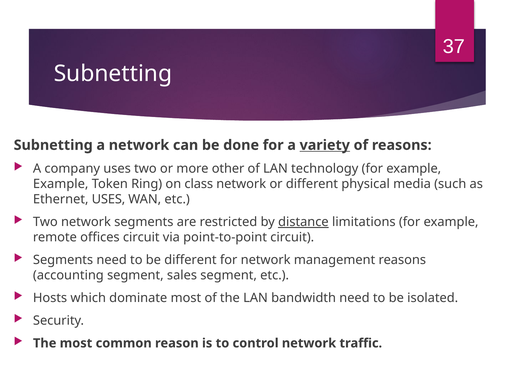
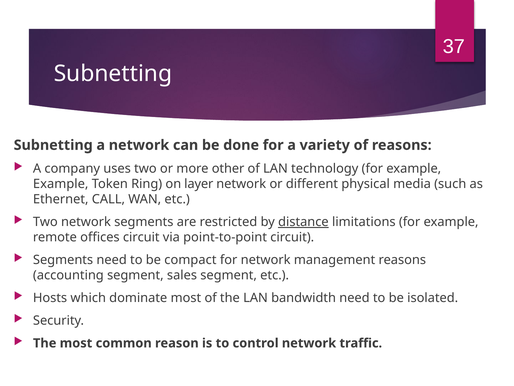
variety underline: present -> none
class: class -> layer
Ethernet USES: USES -> CALL
be different: different -> compact
